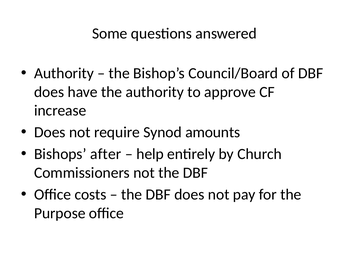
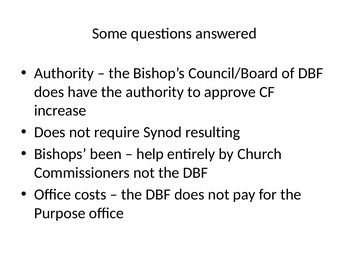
amounts: amounts -> resulting
after: after -> been
